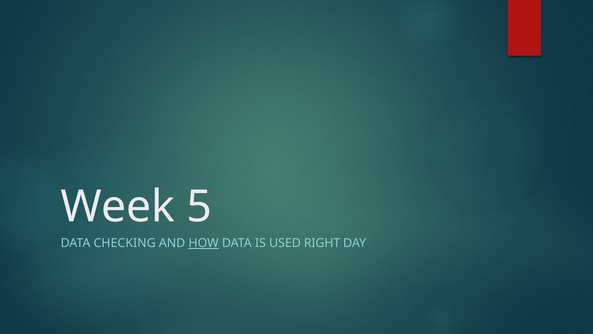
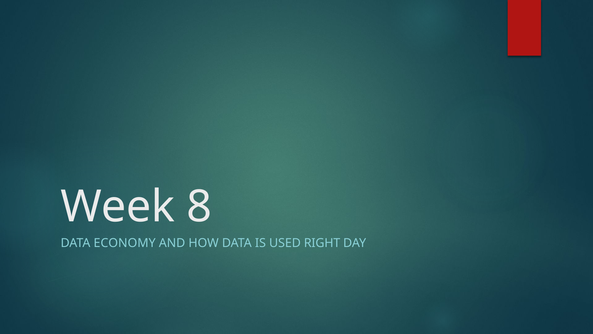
5: 5 -> 8
CHECKING: CHECKING -> ECONOMY
HOW underline: present -> none
